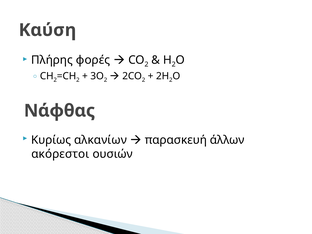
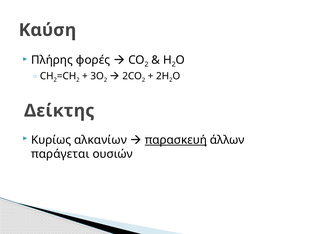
Νάφθας: Νάφθας -> Δείκτης
παρασκευή underline: none -> present
ακόρεστοι: ακόρεστοι -> παράγεται
